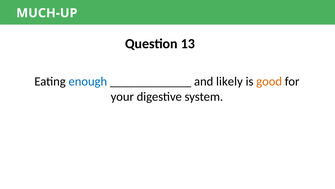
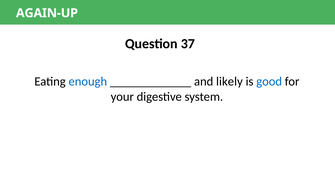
MUCH-UP: MUCH-UP -> AGAIN-UP
13: 13 -> 37
good colour: orange -> blue
